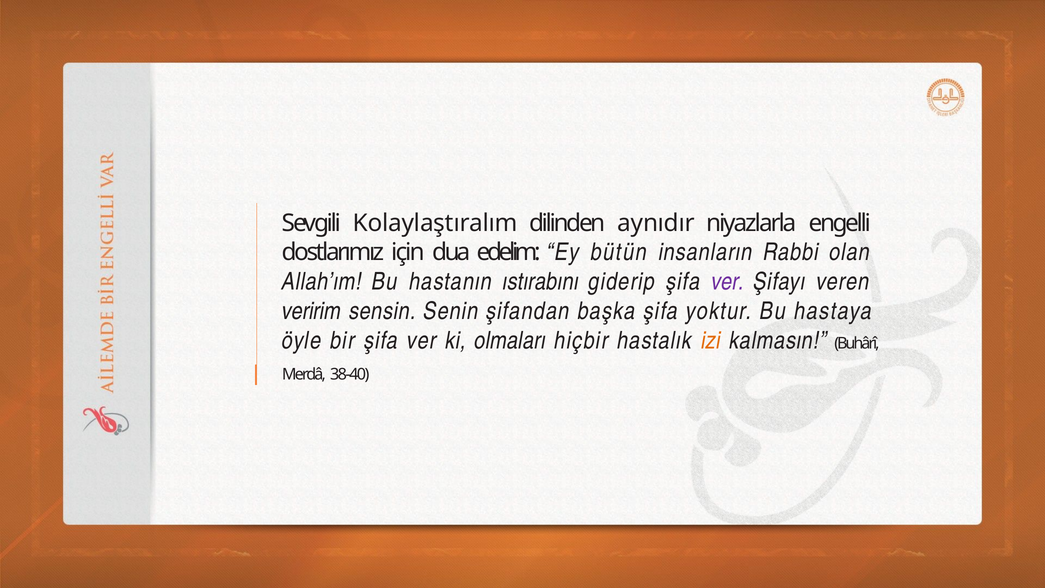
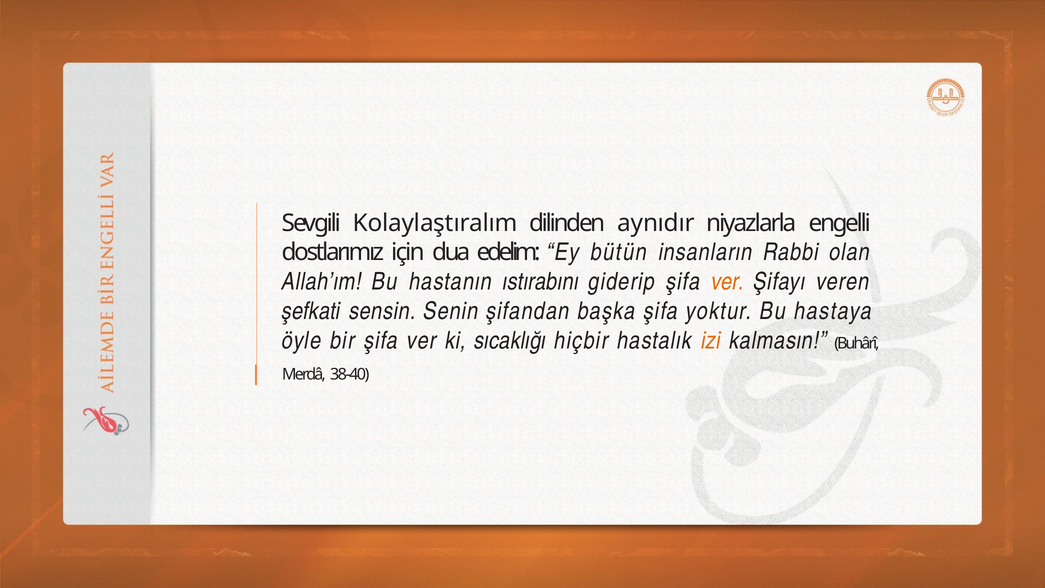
ver at (728, 282) colour: purple -> orange
veririm: veririm -> şefkati
olmaları: olmaları -> sıcaklığı
